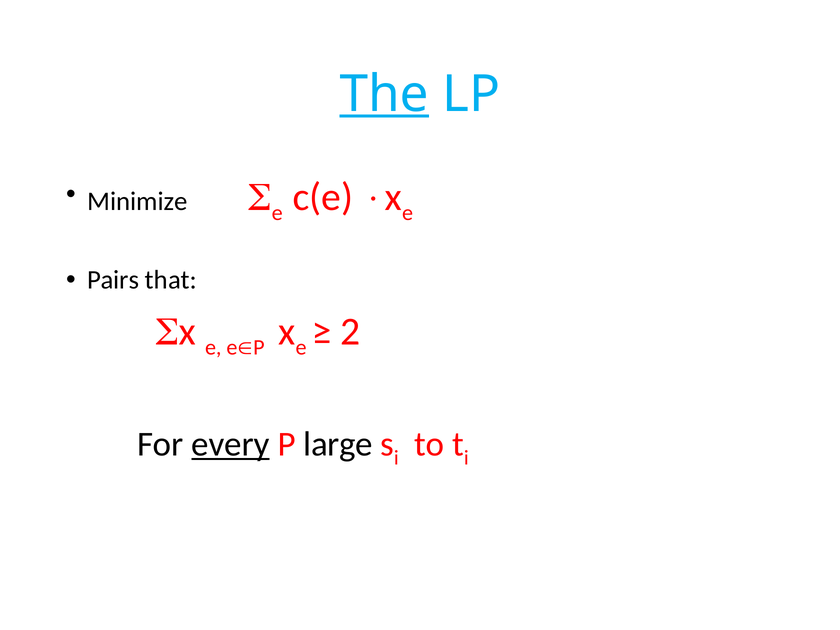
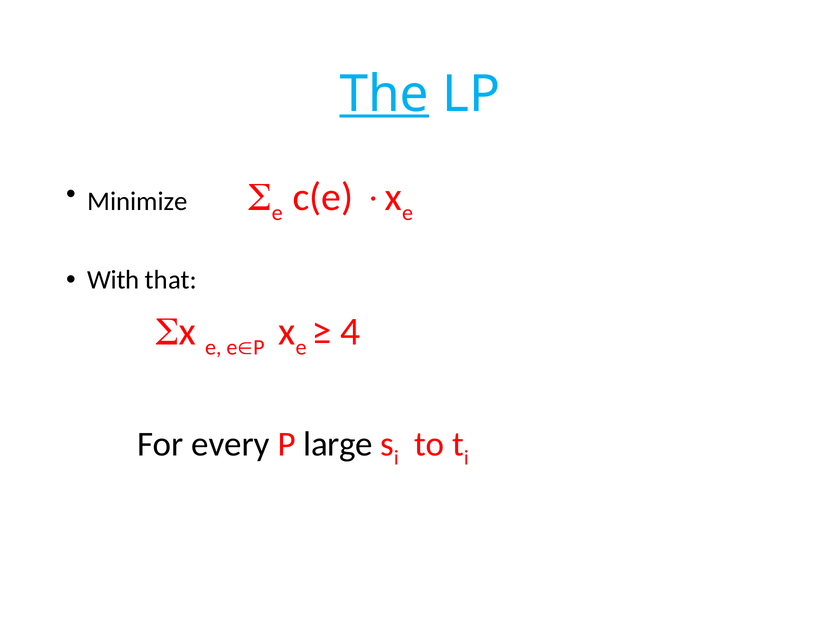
Pairs: Pairs -> With
2: 2 -> 4
every underline: present -> none
